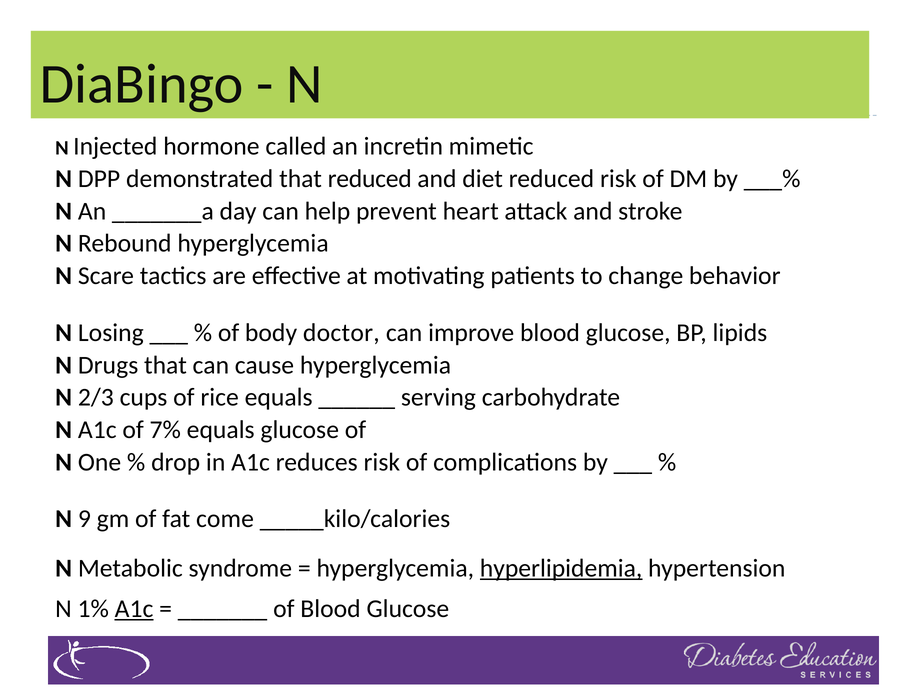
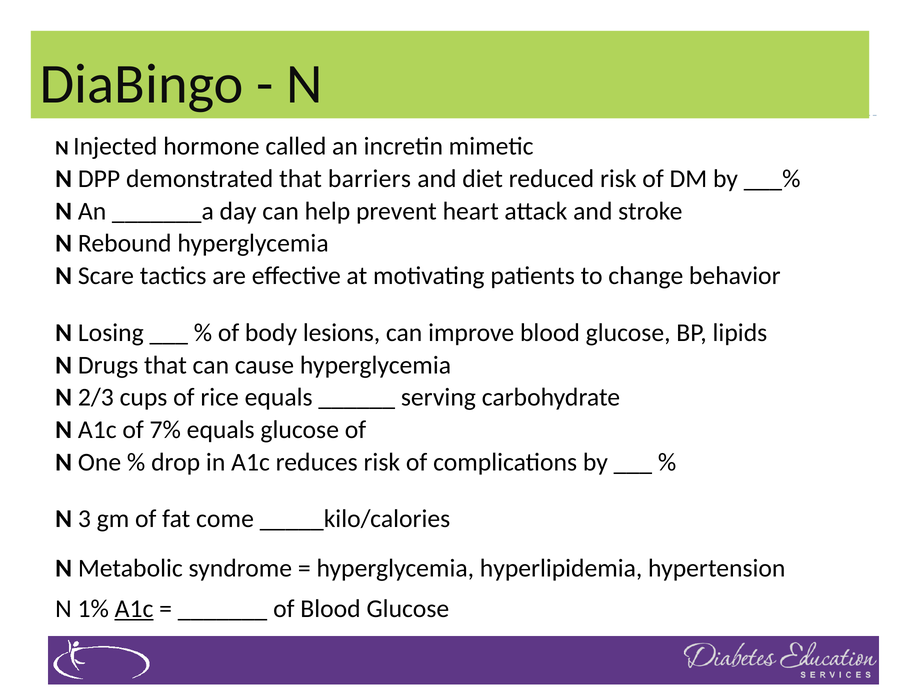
that reduced: reduced -> barriers
doctor: doctor -> lesions
9: 9 -> 3
hyperlipidemia underline: present -> none
